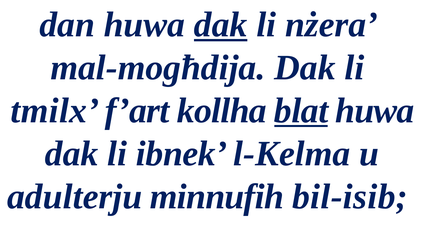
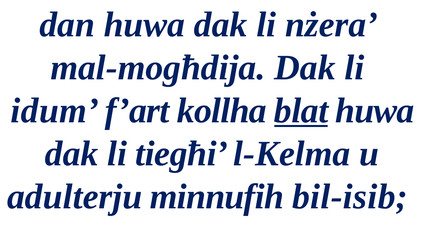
dak at (221, 25) underline: present -> none
tmilx: tmilx -> idum
ibnek: ibnek -> tiegħi
